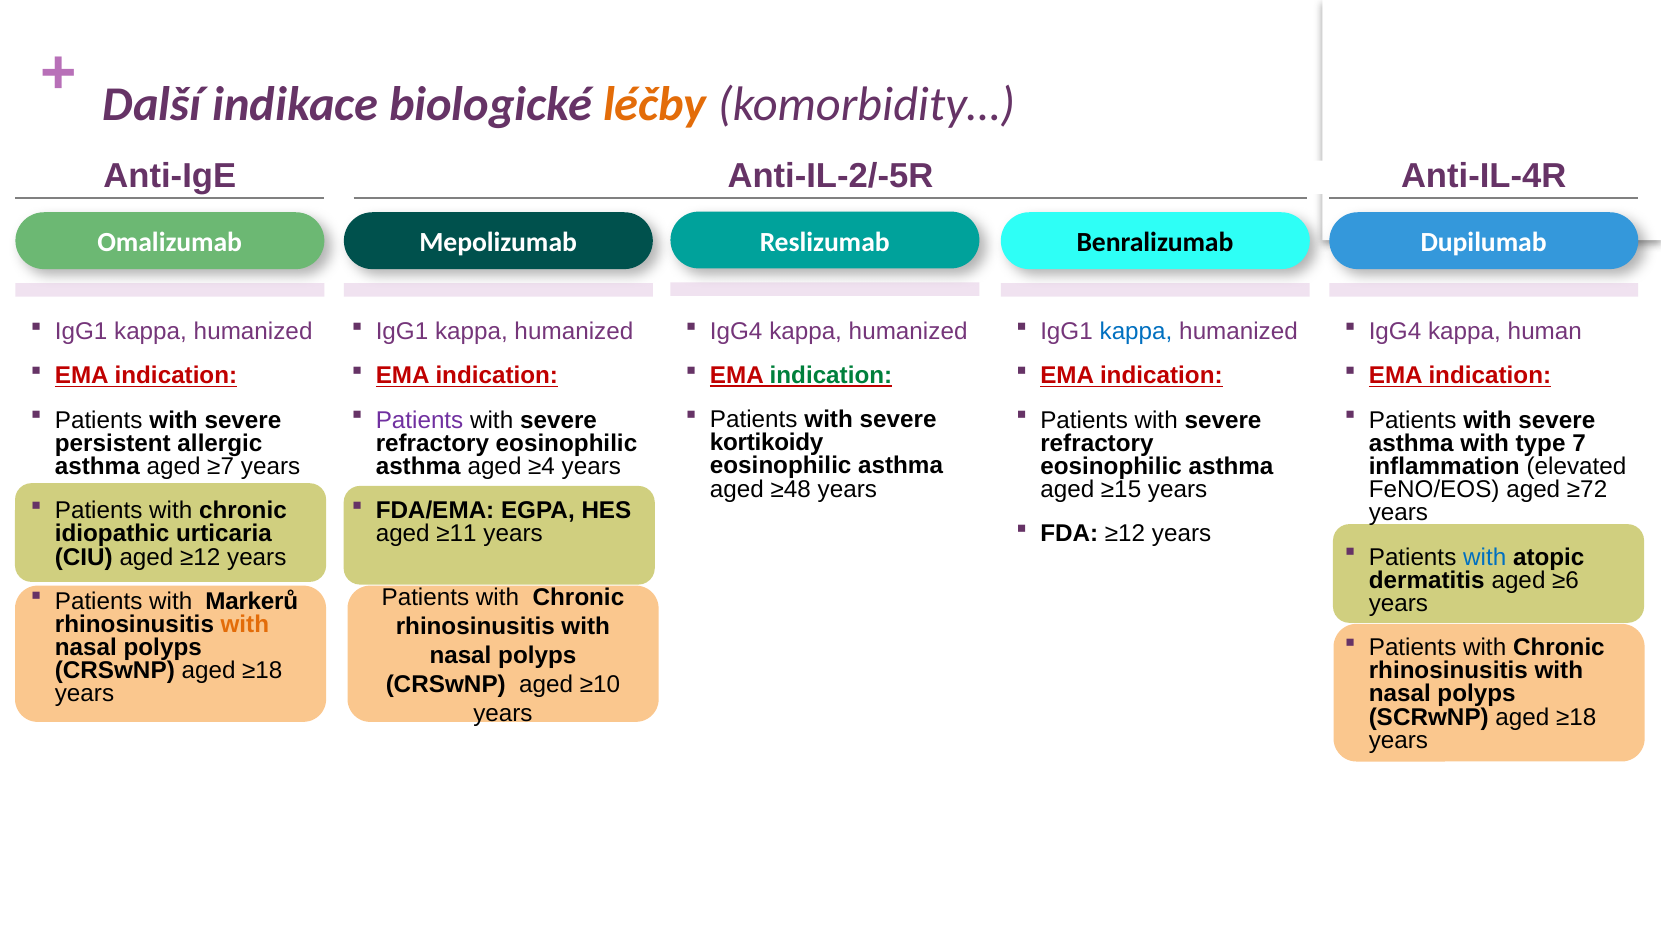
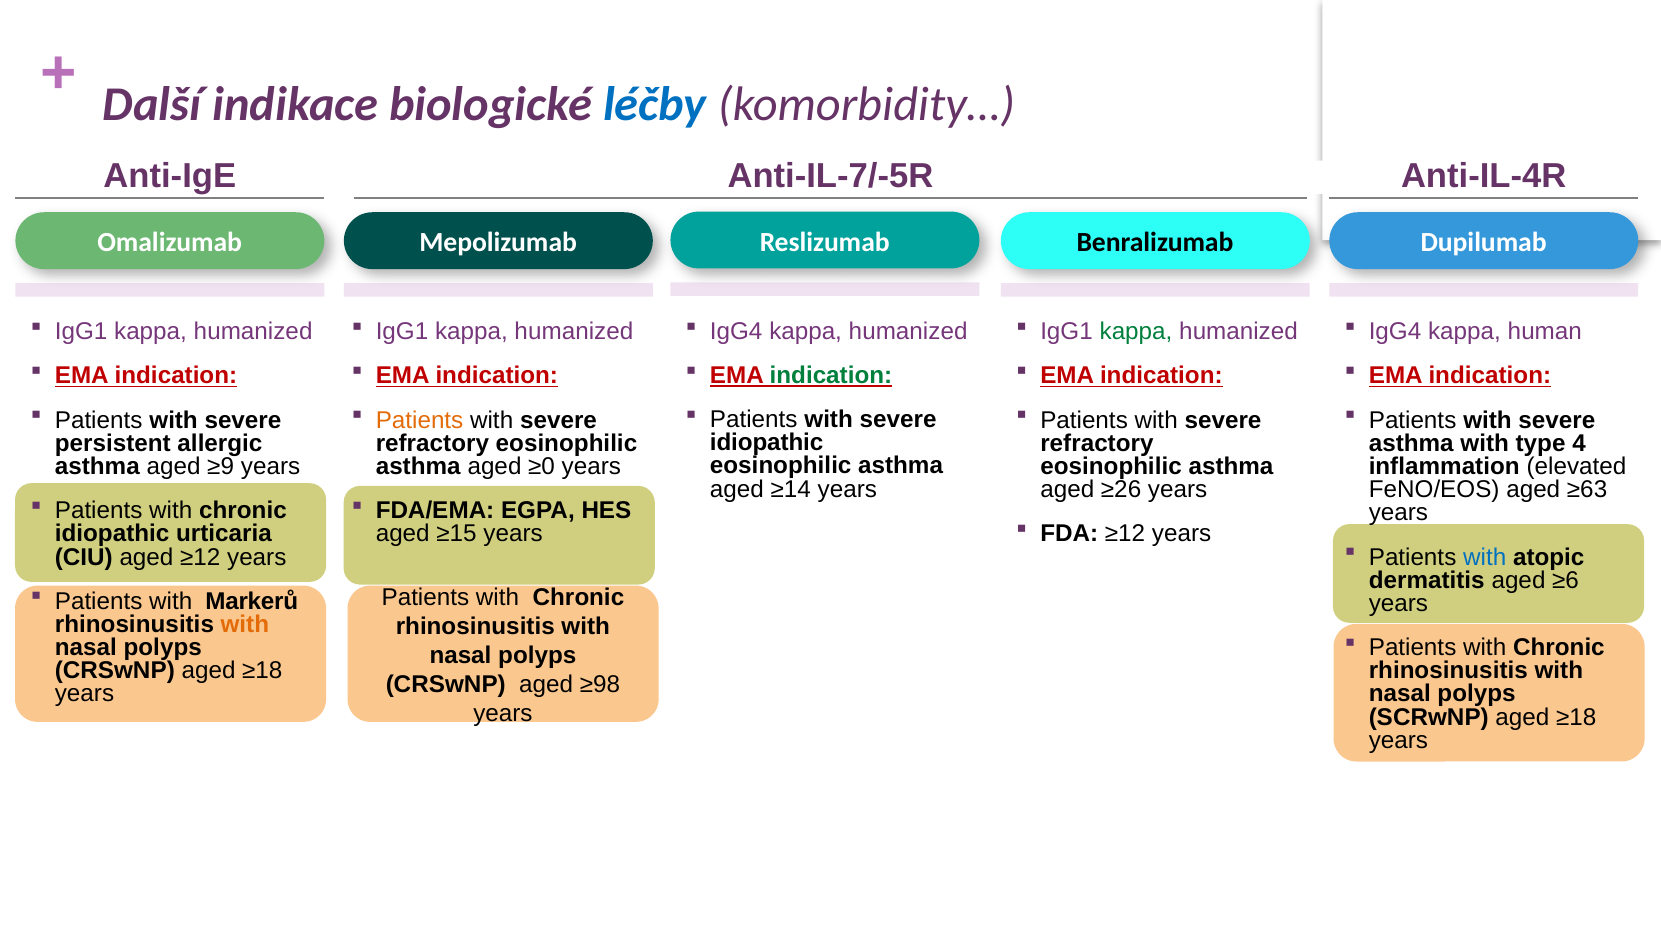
léčby colour: orange -> blue
Anti-IL-2/-5R: Anti-IL-2/-5R -> Anti-IL-7/-5R
kappa at (1136, 332) colour: blue -> green
Patients at (420, 420) colour: purple -> orange
kortikoidy at (767, 443): kortikoidy -> idiopathic
7: 7 -> 4
≥7: ≥7 -> ≥9
≥4: ≥4 -> ≥0
≥48: ≥48 -> ≥14
≥15: ≥15 -> ≥26
≥72: ≥72 -> ≥63
≥11: ≥11 -> ≥15
≥10: ≥10 -> ≥98
